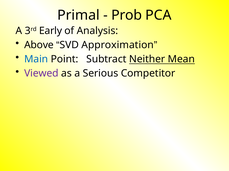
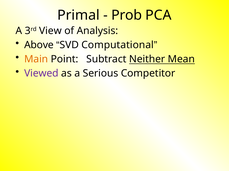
Early: Early -> View
Approximation: Approximation -> Computational
Main colour: blue -> orange
